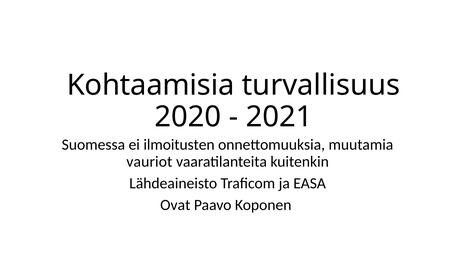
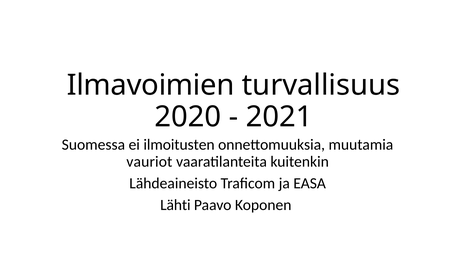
Kohtaamisia: Kohtaamisia -> Ilmavoimien
Ovat: Ovat -> Lähti
